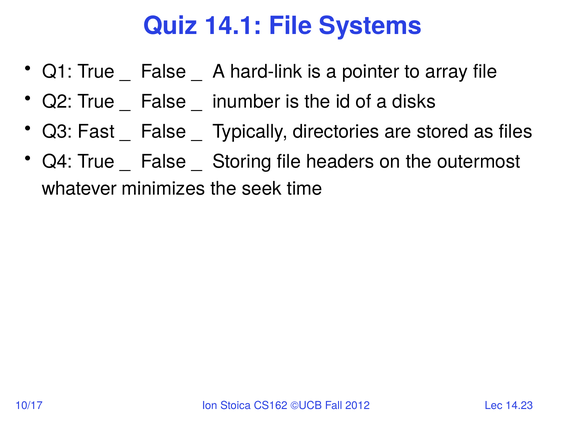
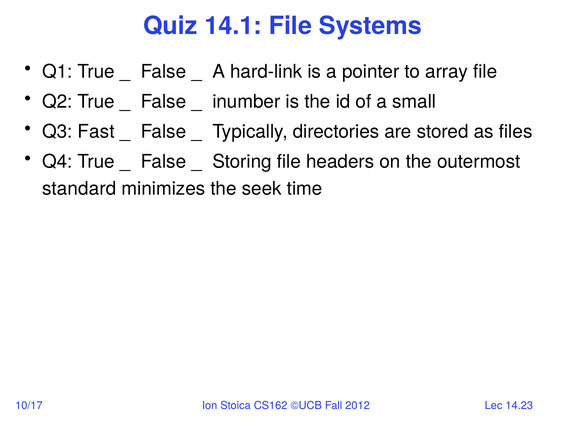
disks: disks -> small
whatever: whatever -> standard
